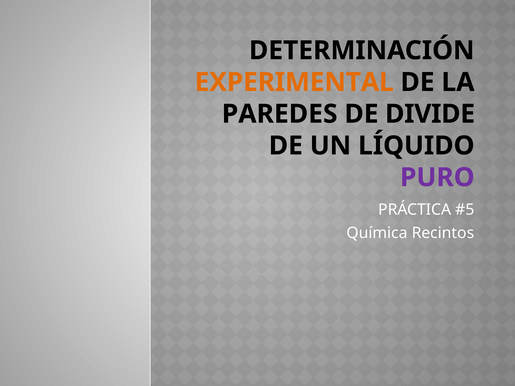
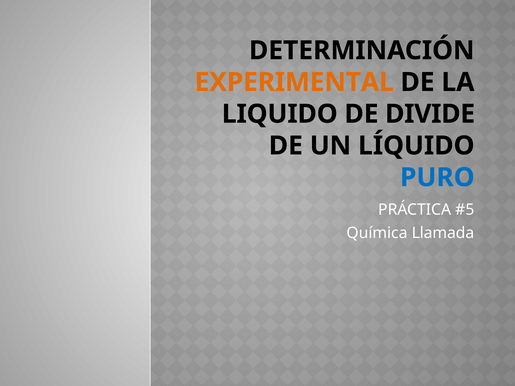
PAREDES: PAREDES -> LIQUIDO
PURO colour: purple -> blue
Recintos: Recintos -> Llamada
